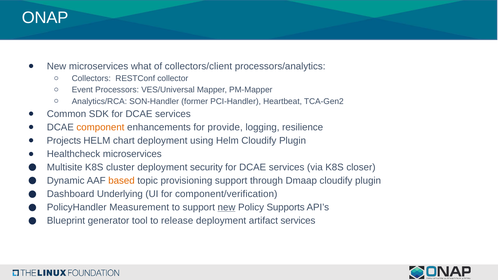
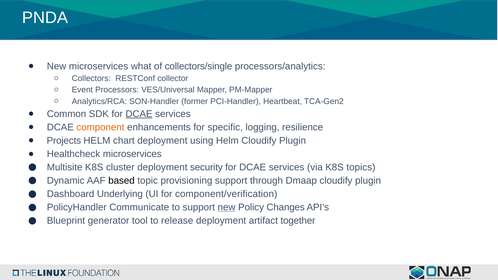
ONAP: ONAP -> PNDA
collectors/client: collectors/client -> collectors/single
DCAE at (139, 114) underline: none -> present
provide: provide -> specific
closer: closer -> topics
based colour: orange -> black
Measurement: Measurement -> Communicate
Supports: Supports -> Changes
artifact services: services -> together
